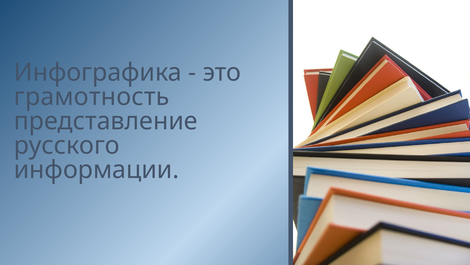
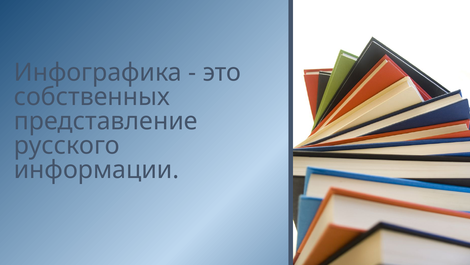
грамотность: грамотность -> собственных
